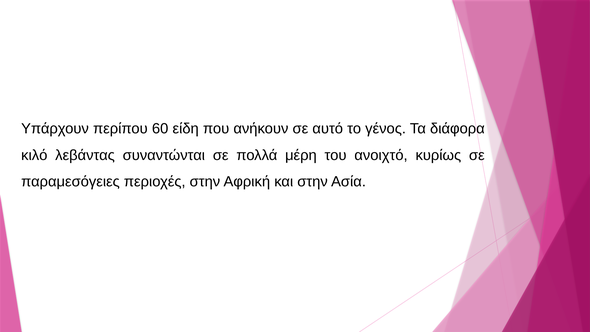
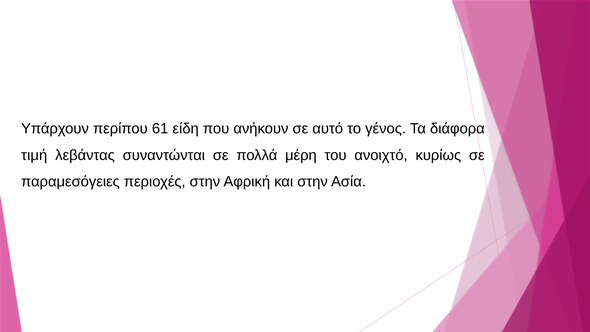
60: 60 -> 61
κιλό: κιλό -> τιμή
